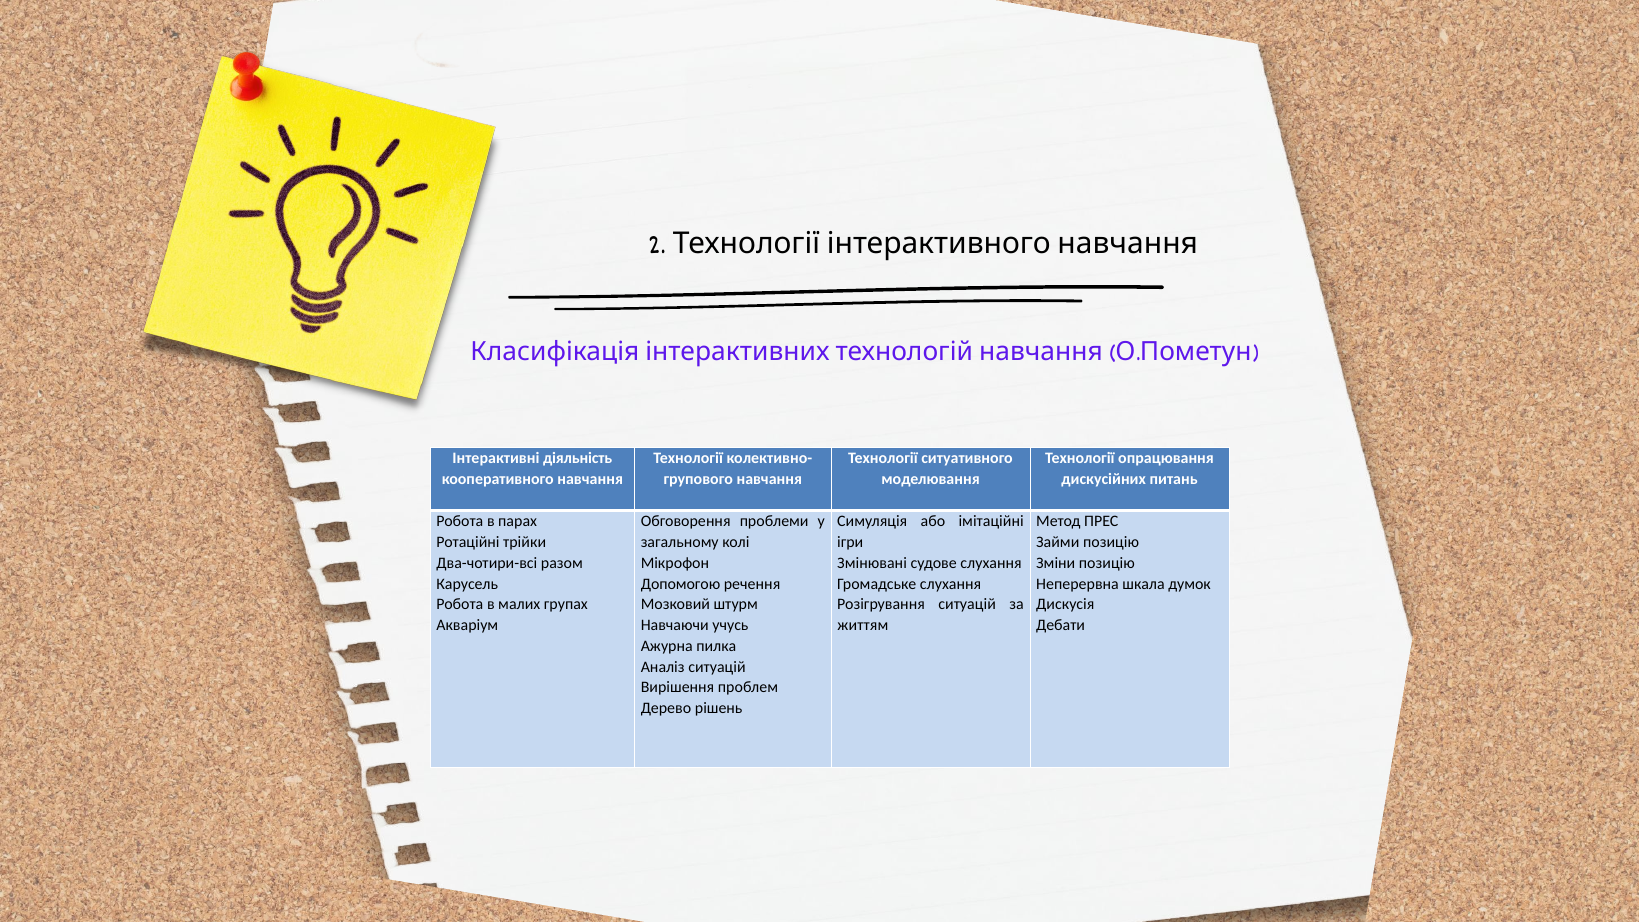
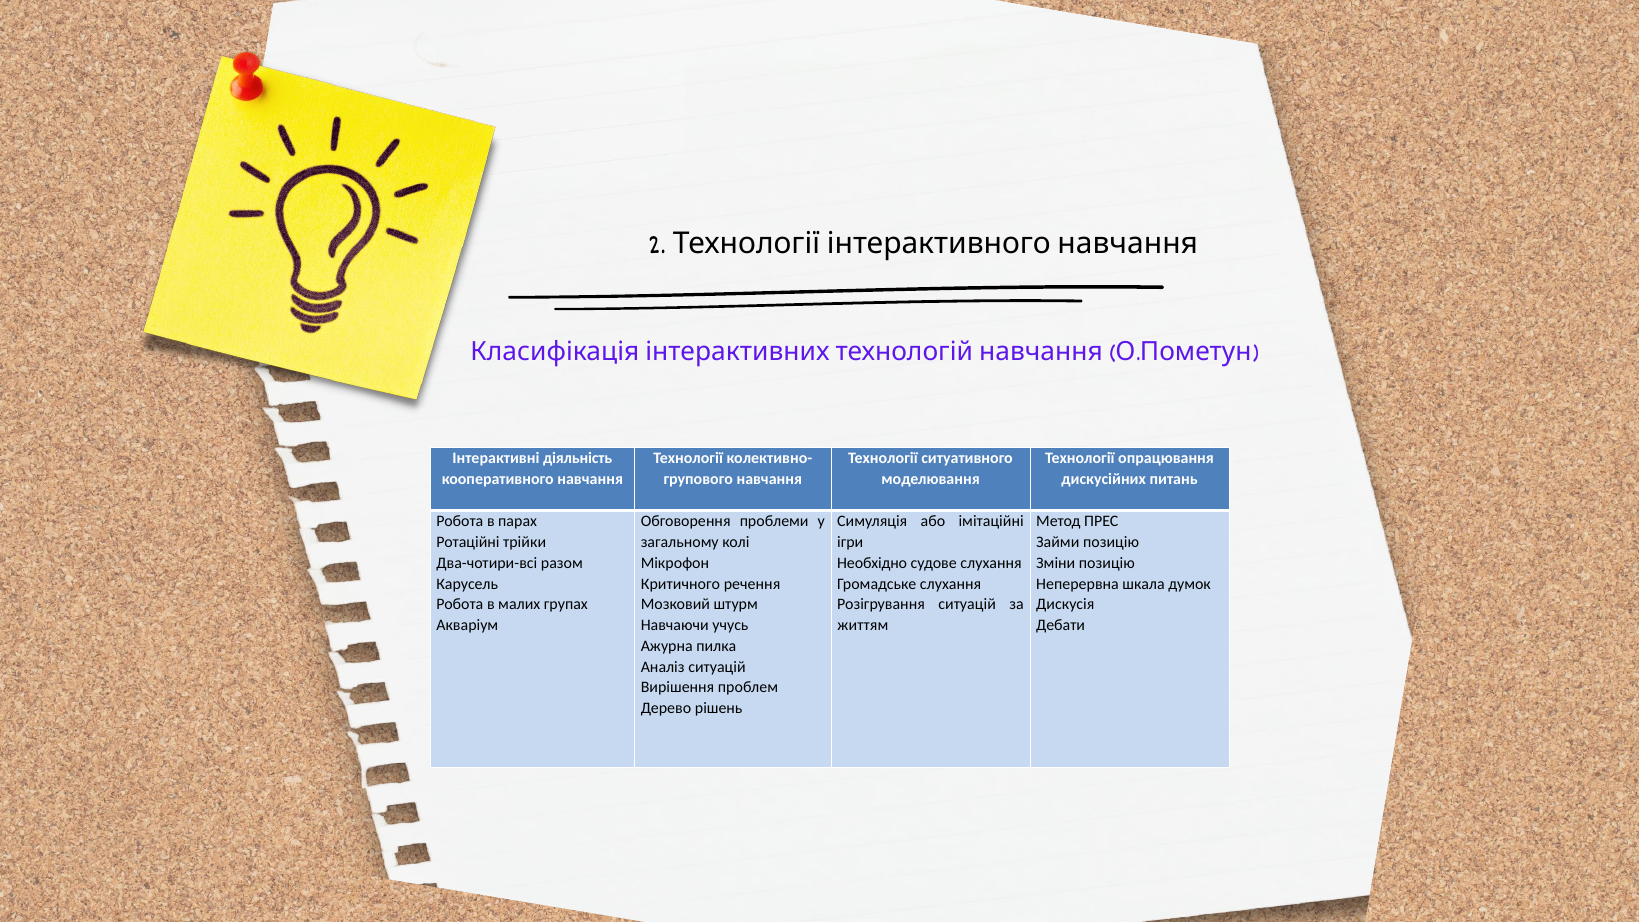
Змінювані: Змінювані -> Необхідно
Допомогою: Допомогою -> Критичного
